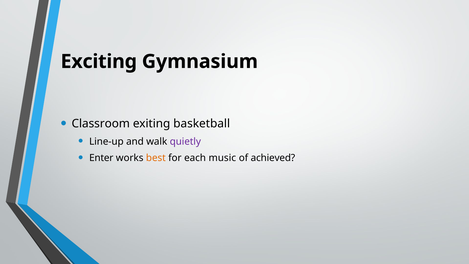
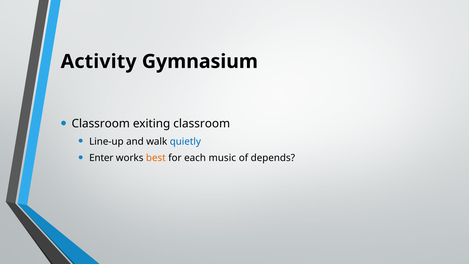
Exciting: Exciting -> Activity
exiting basketball: basketball -> classroom
quietly colour: purple -> blue
achieved: achieved -> depends
